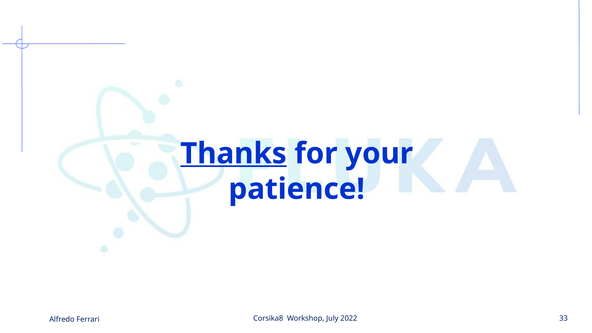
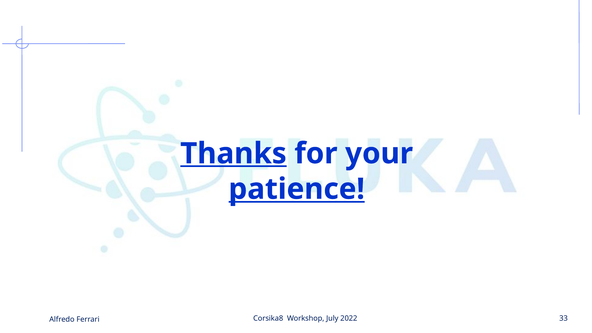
patience underline: none -> present
